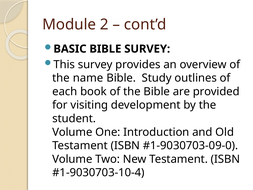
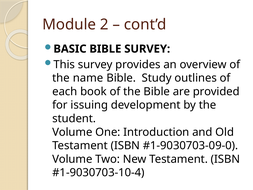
visiting: visiting -> issuing
